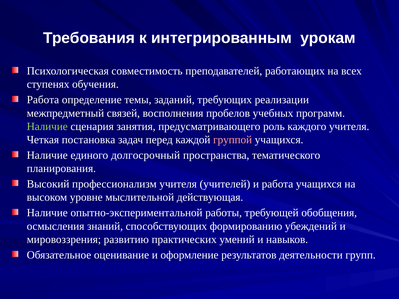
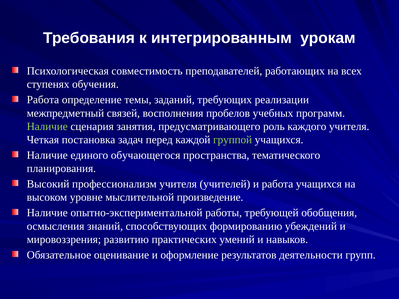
группой colour: pink -> light green
долгосрочный: долгосрочный -> обучающегося
действующая: действующая -> произведение
